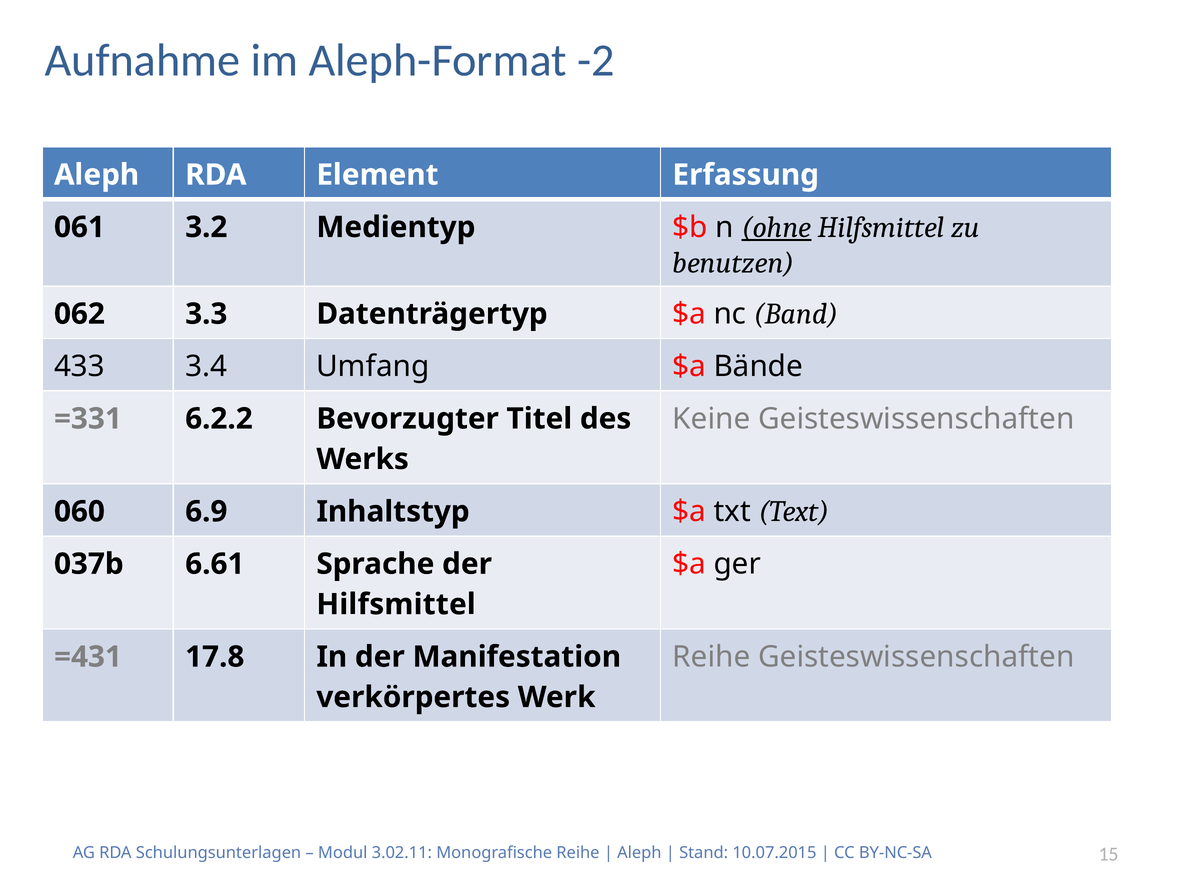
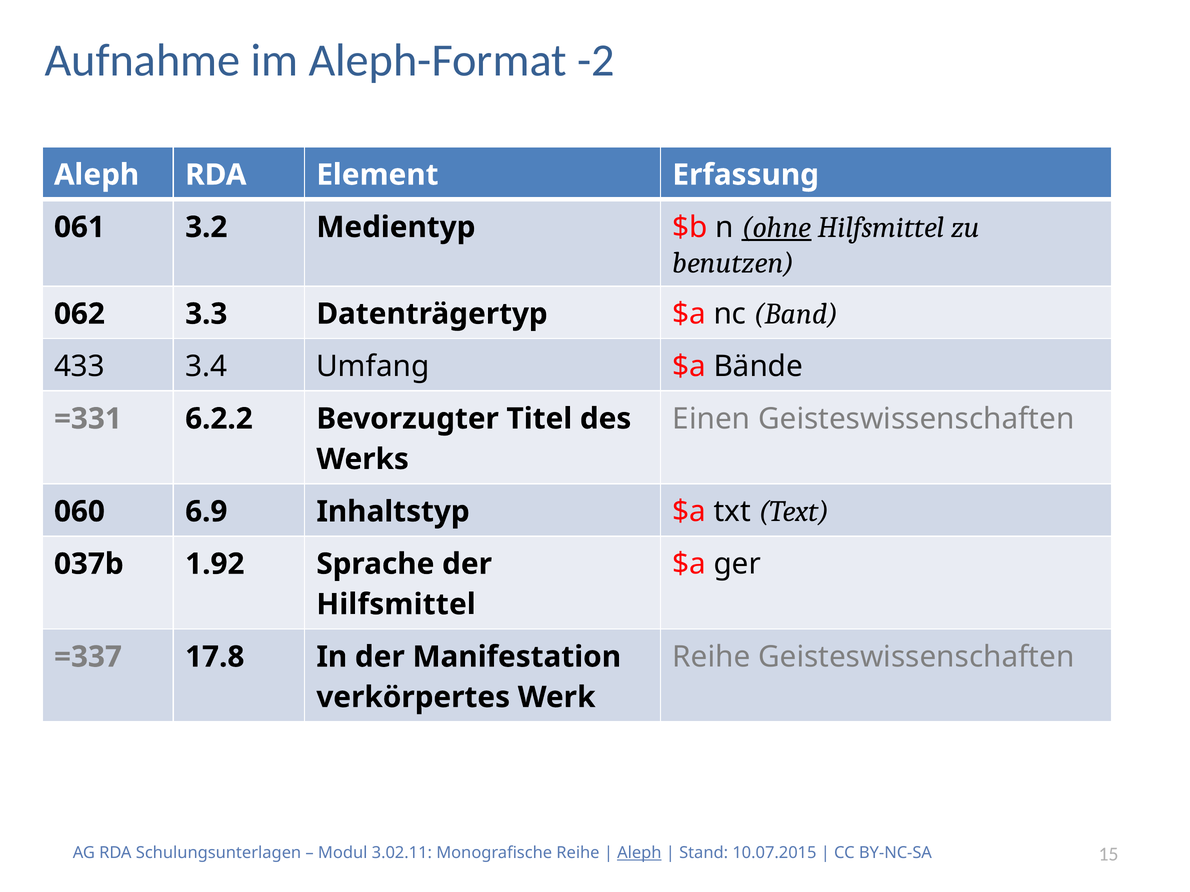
Keine: Keine -> Einen
6.61: 6.61 -> 1.92
=431: =431 -> =337
Aleph at (639, 853) underline: none -> present
